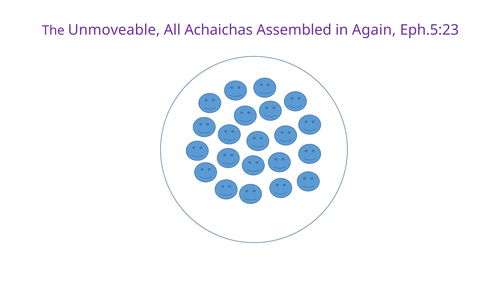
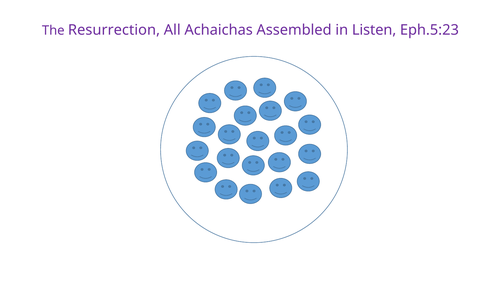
Unmoveable: Unmoveable -> Resurrection
Again: Again -> Listen
